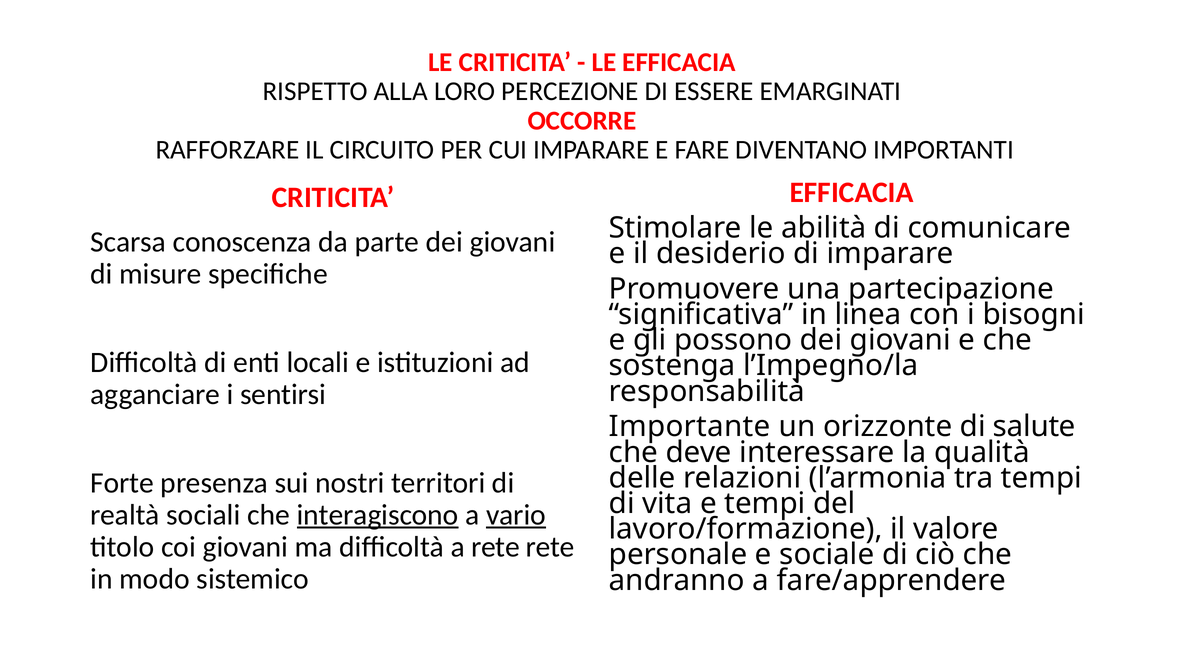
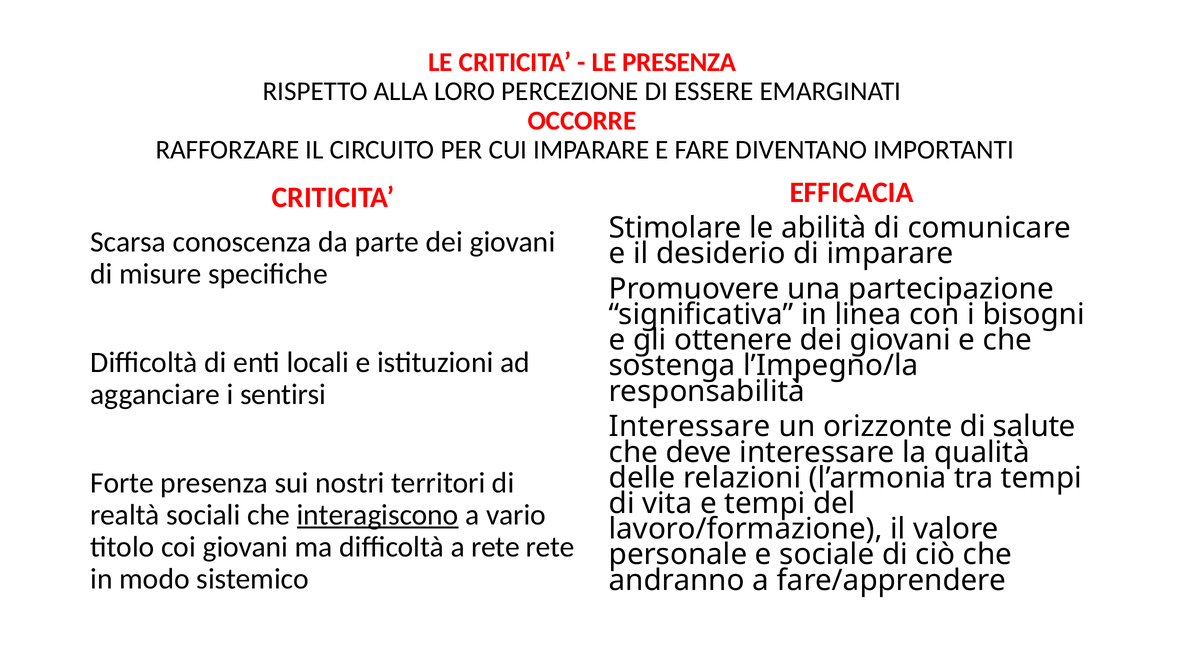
LE EFFICACIA: EFFICACIA -> PRESENZA
possono: possono -> ottenere
Importante at (690, 427): Importante -> Interessare
vario underline: present -> none
